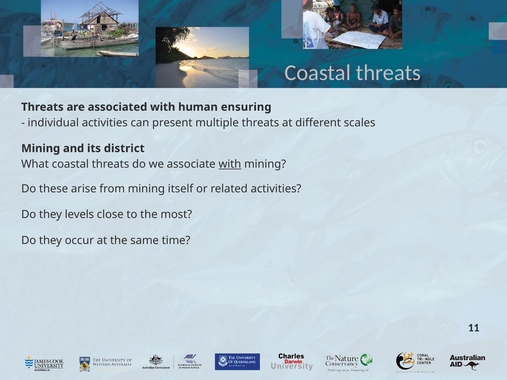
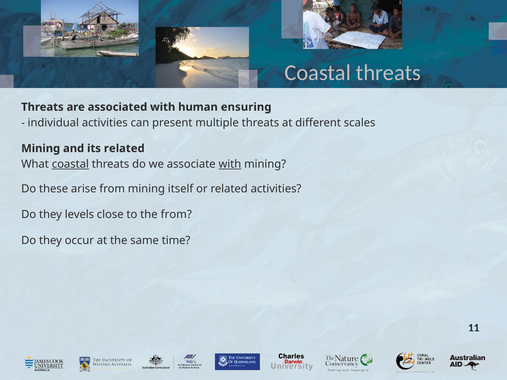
its district: district -> related
coastal at (70, 164) underline: none -> present
the most: most -> from
